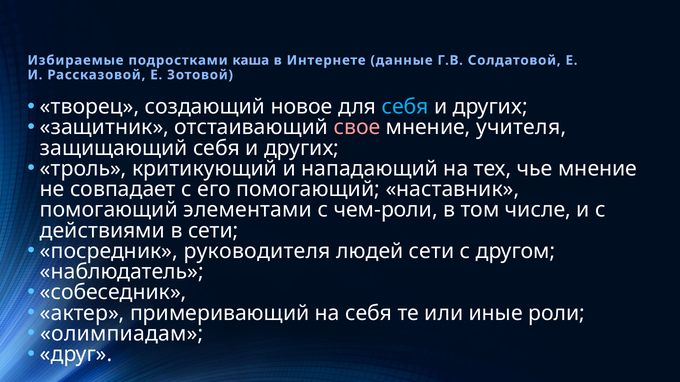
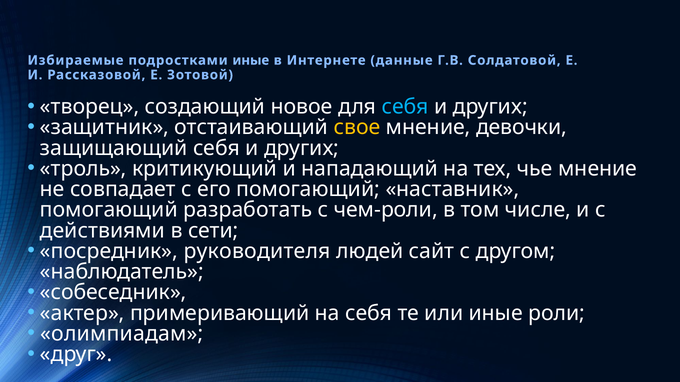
подростками каша: каша -> иные
свое colour: pink -> yellow
учителя: учителя -> девочки
элементами: элементами -> разработать
людей сети: сети -> сайт
